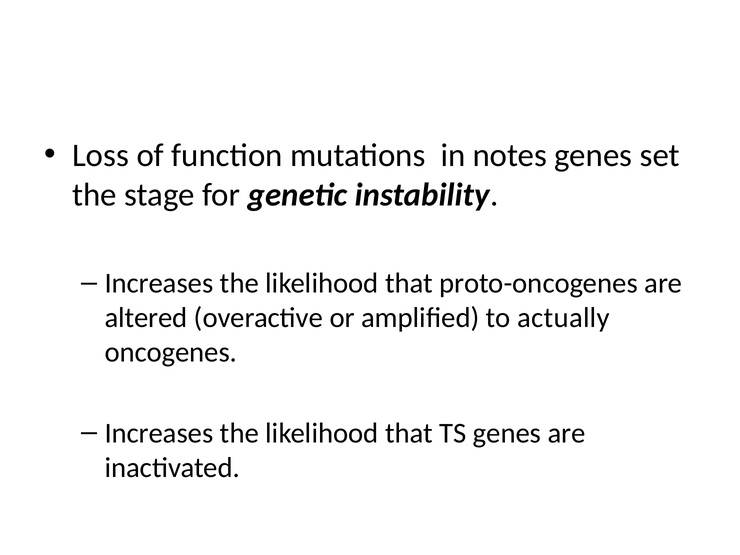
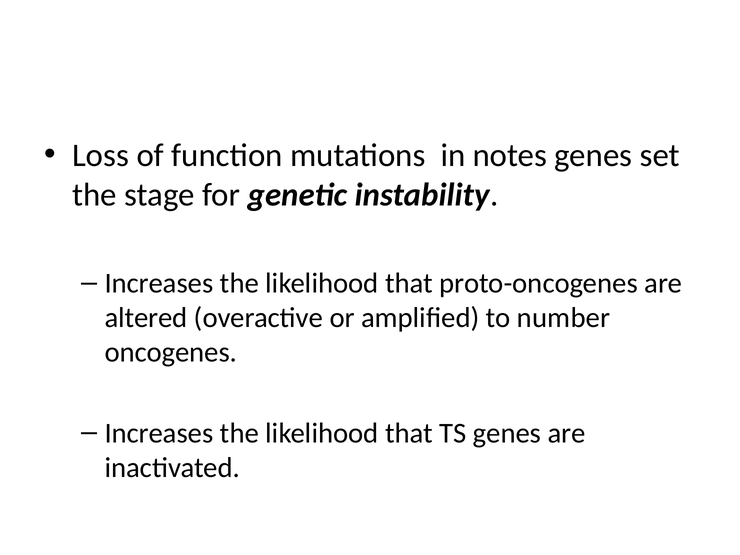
actually: actually -> number
